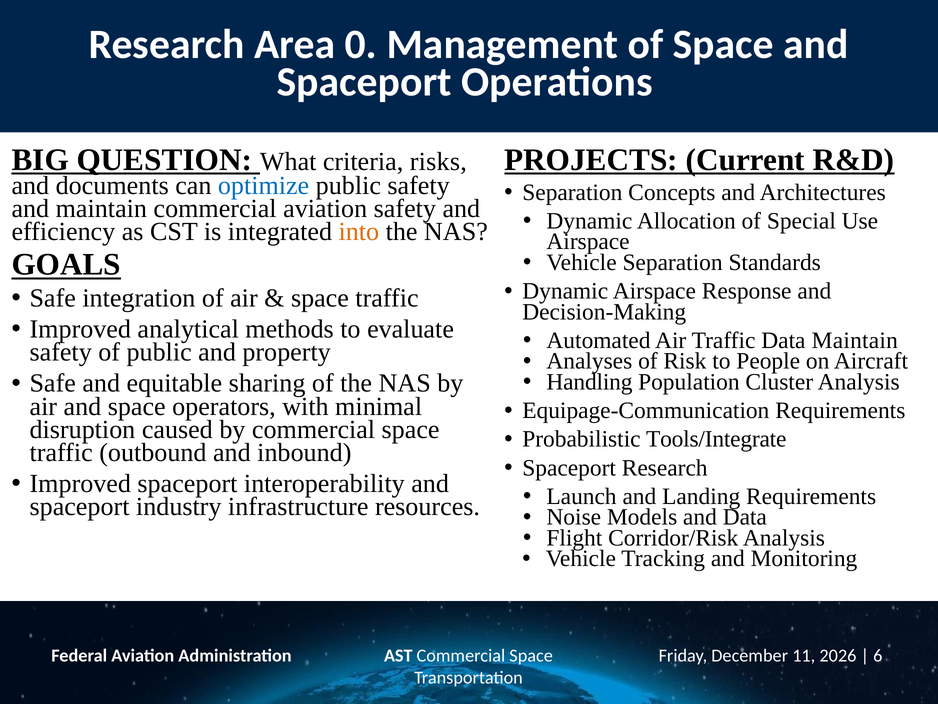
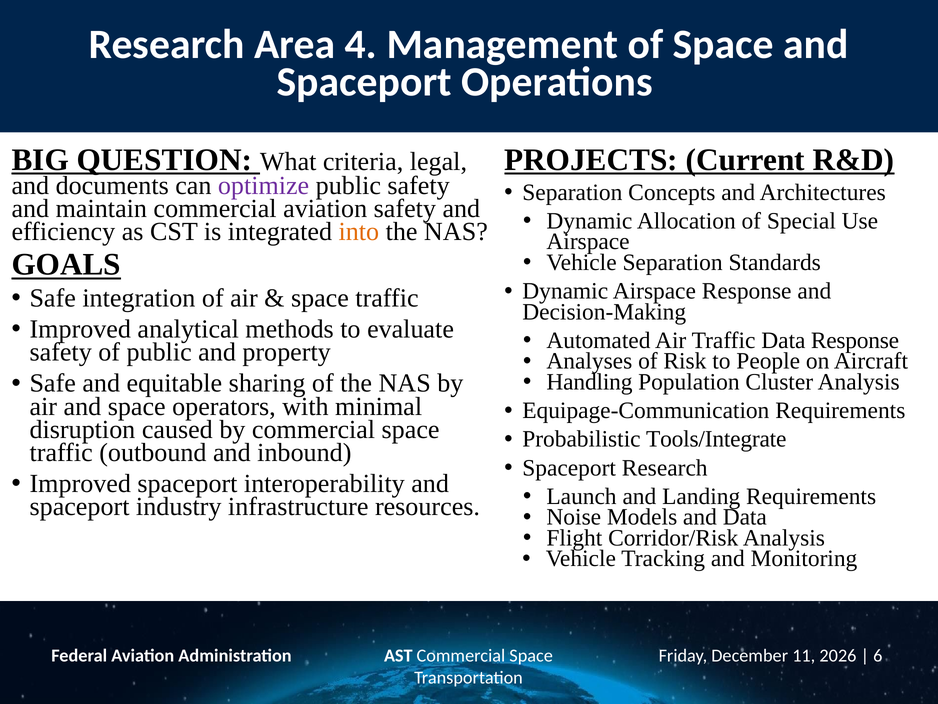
0: 0 -> 4
risks: risks -> legal
optimize colour: blue -> purple
Data Maintain: Maintain -> Response
